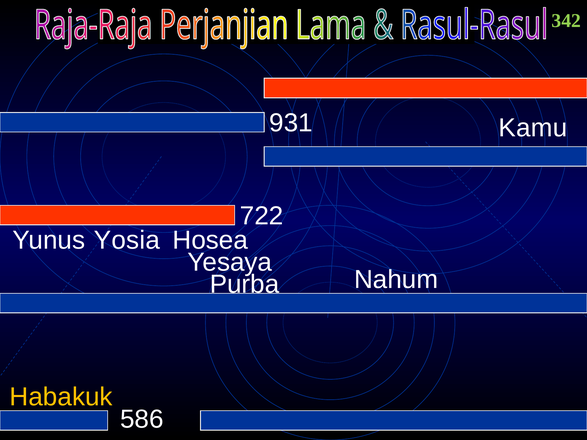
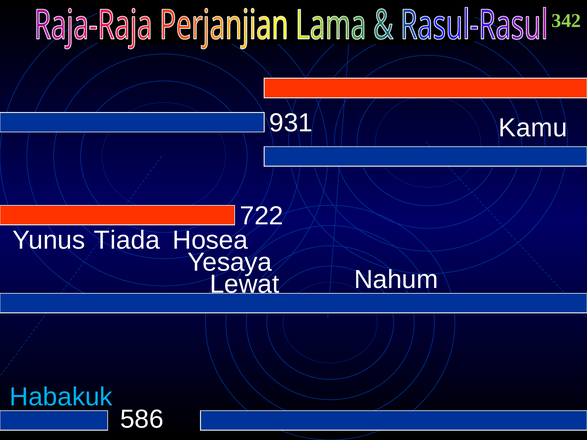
Yosia: Yosia -> Tiada
Purba: Purba -> Lewat
Habakuk colour: yellow -> light blue
